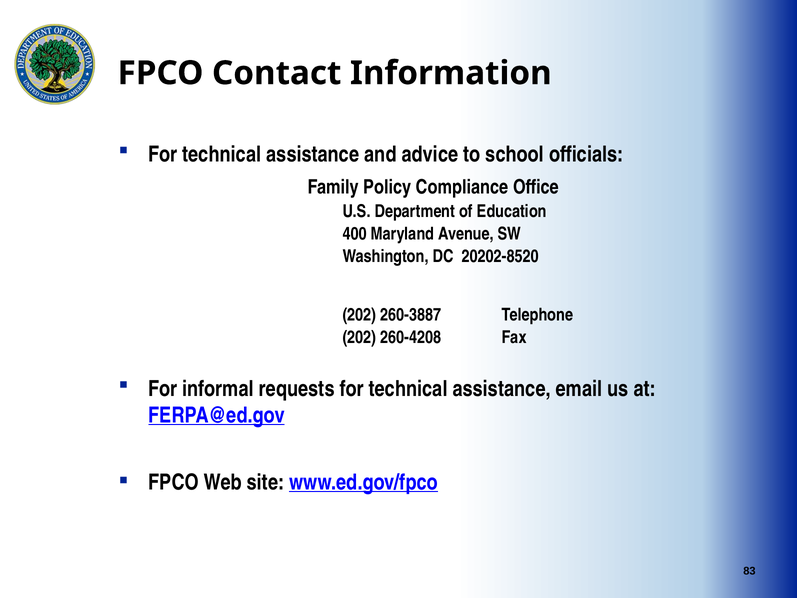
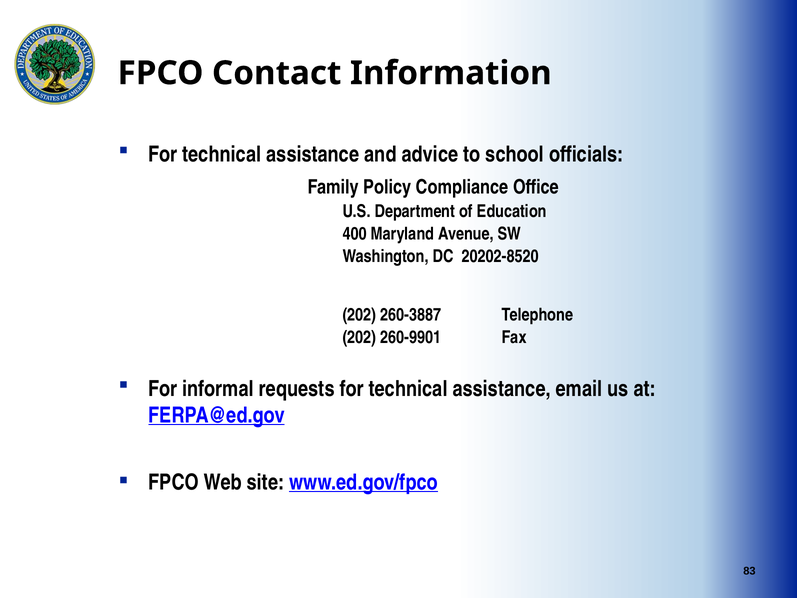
260-4208: 260-4208 -> 260-9901
